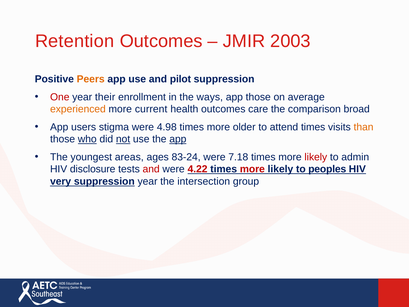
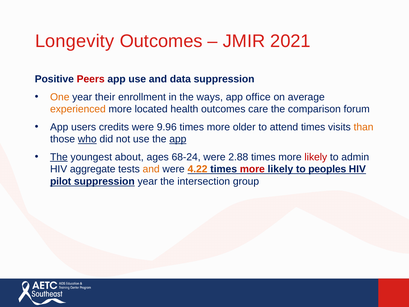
Retention: Retention -> Longevity
2003: 2003 -> 2021
Peers colour: orange -> red
pilot: pilot -> data
One colour: red -> orange
app those: those -> office
current: current -> located
broad: broad -> forum
stigma: stigma -> credits
4.98: 4.98 -> 9.96
not underline: present -> none
The at (59, 157) underline: none -> present
areas: areas -> about
83-24: 83-24 -> 68-24
7.18: 7.18 -> 2.88
disclosure: disclosure -> aggregate
and at (151, 169) colour: red -> orange
4.22 colour: red -> orange
very: very -> pilot
